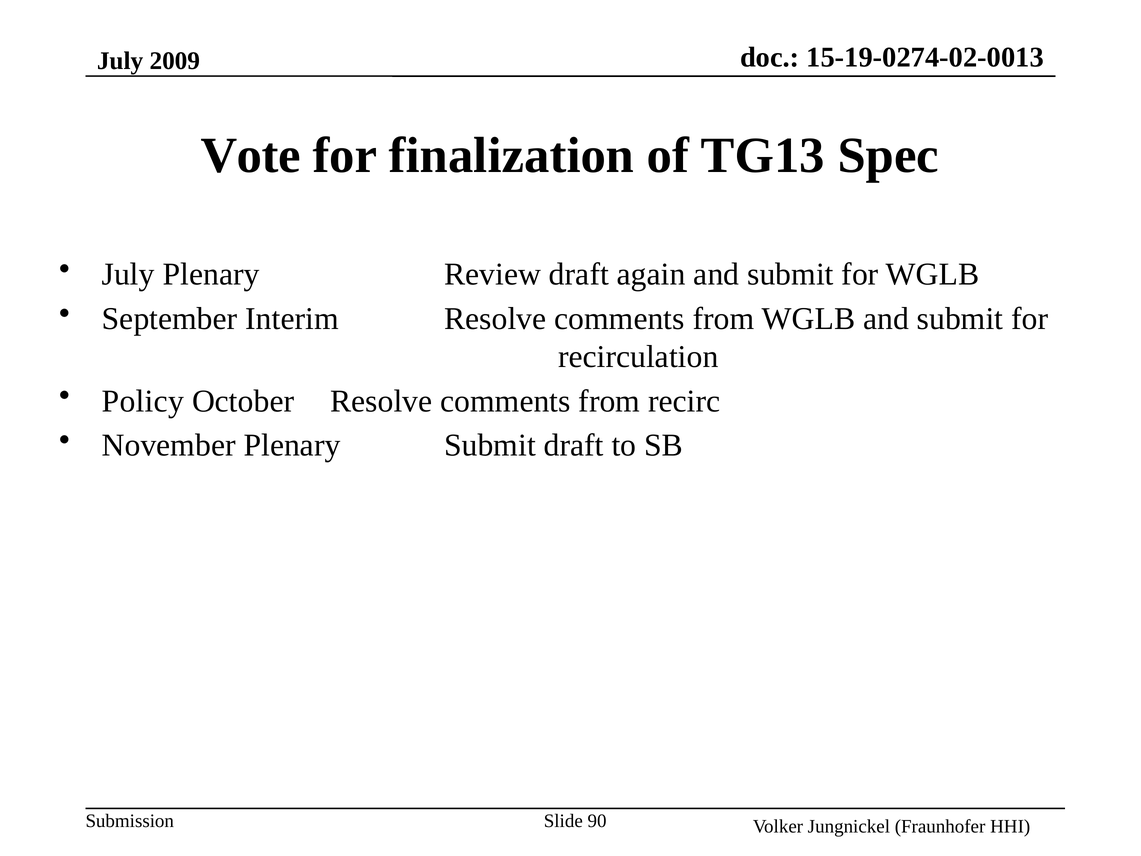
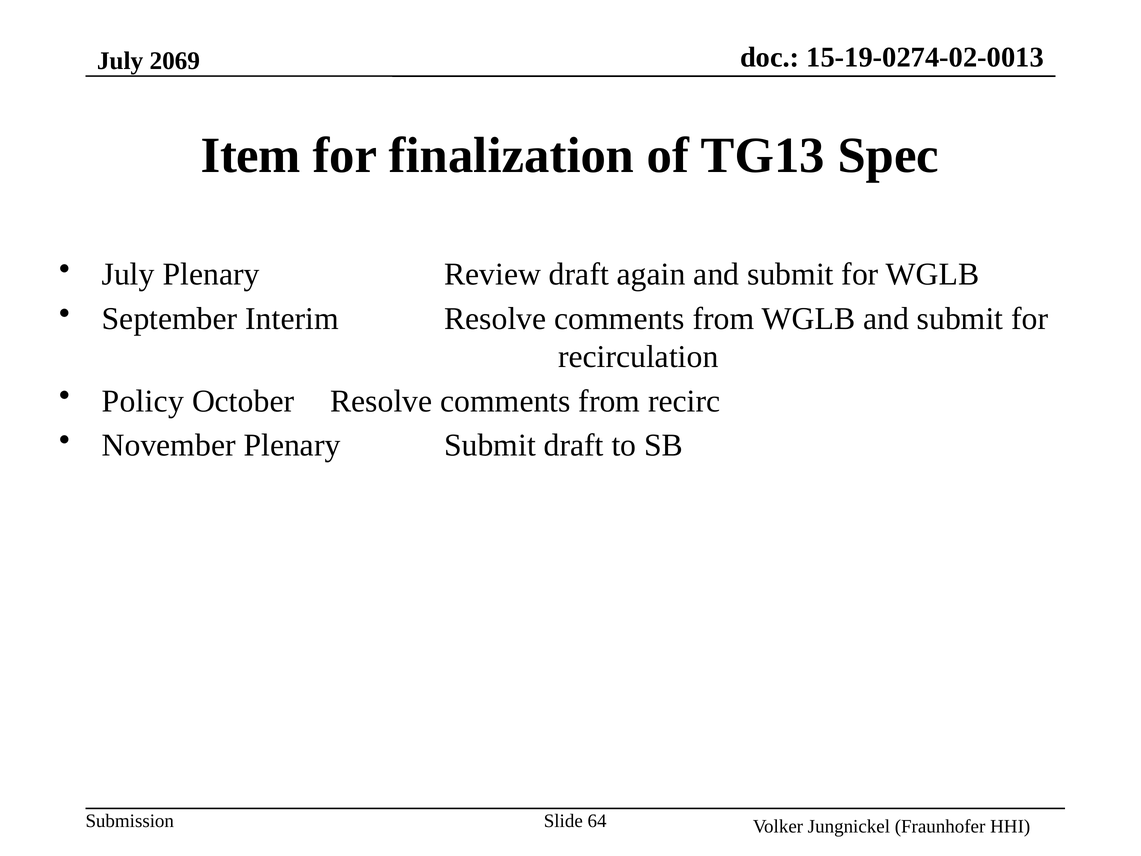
2009: 2009 -> 2069
Vote: Vote -> Item
90: 90 -> 64
